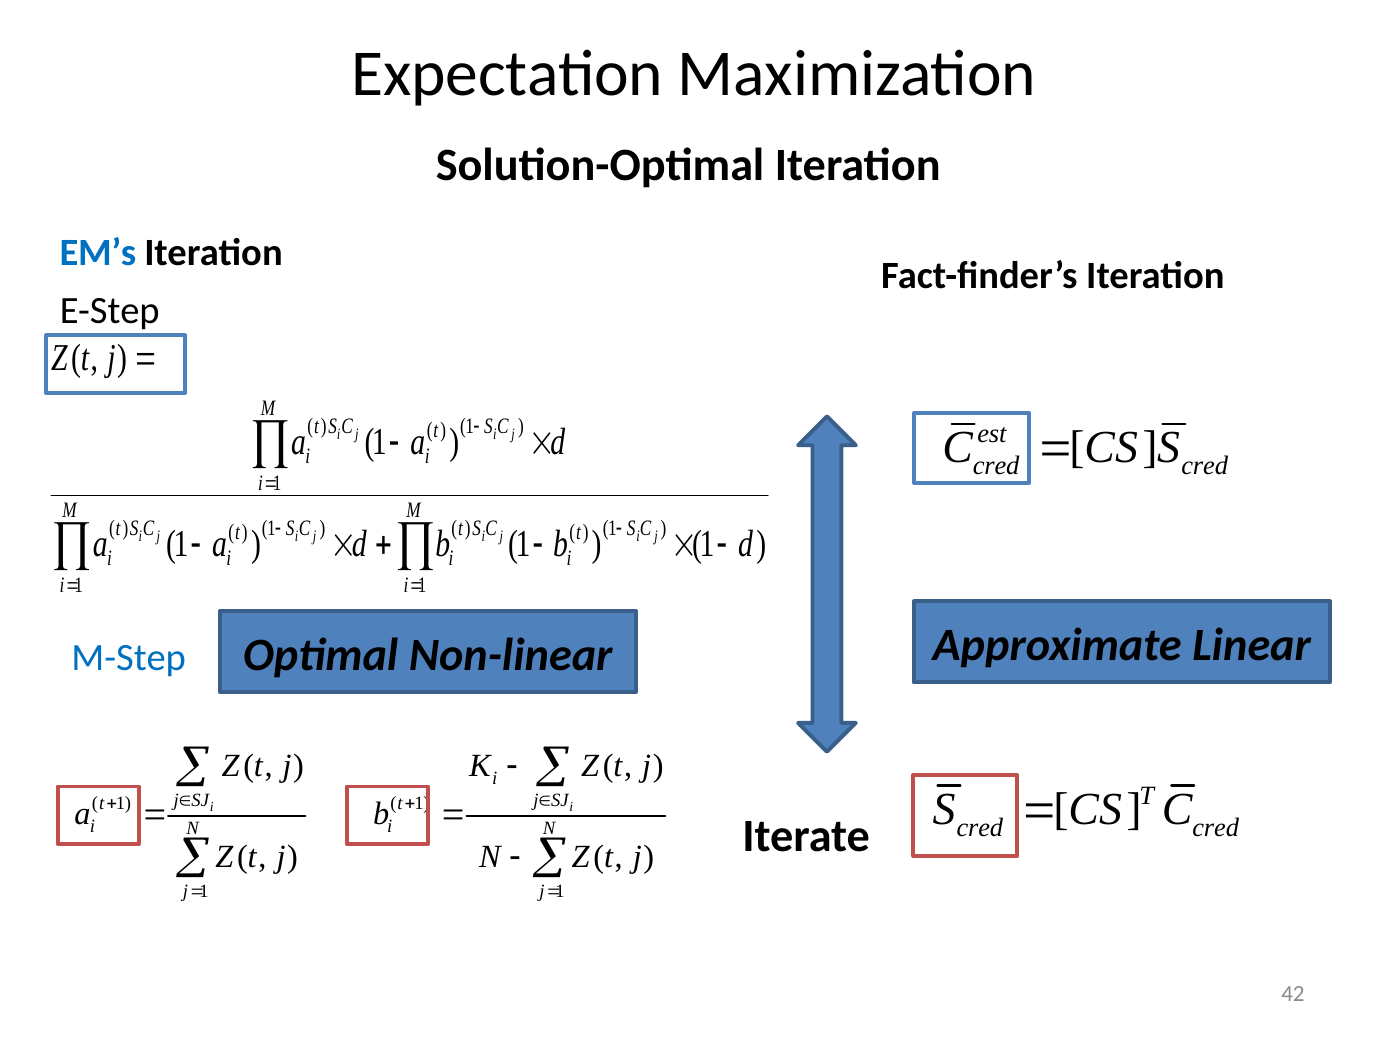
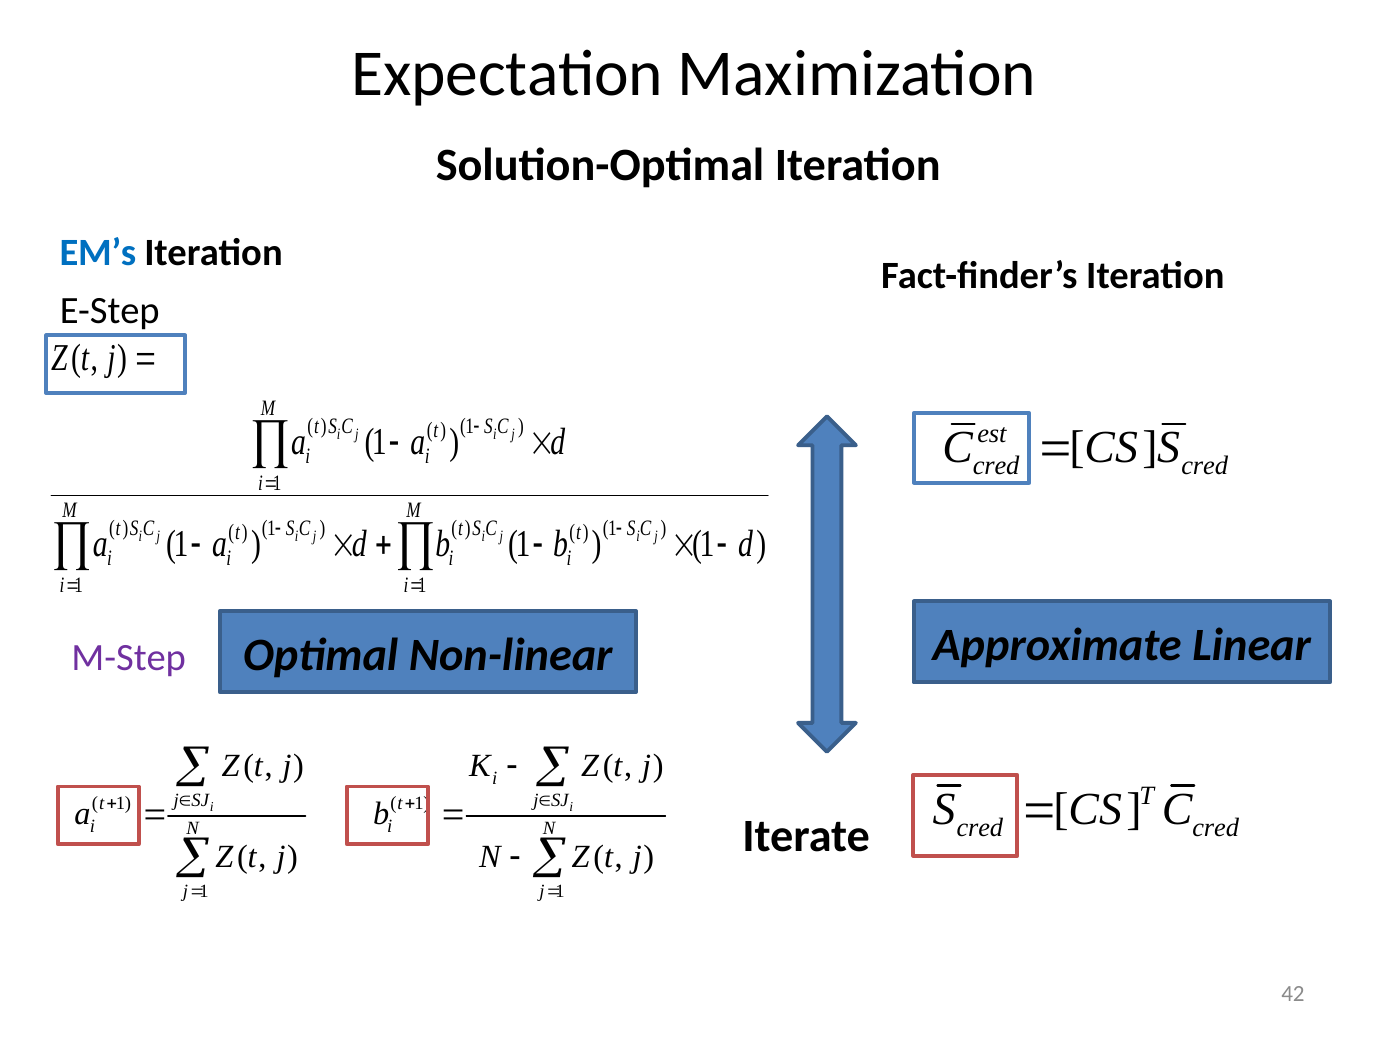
M-Step colour: blue -> purple
